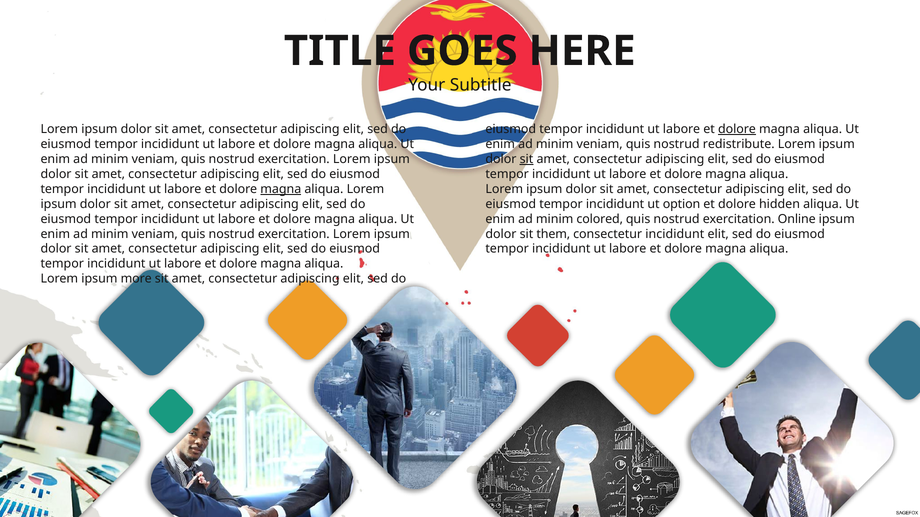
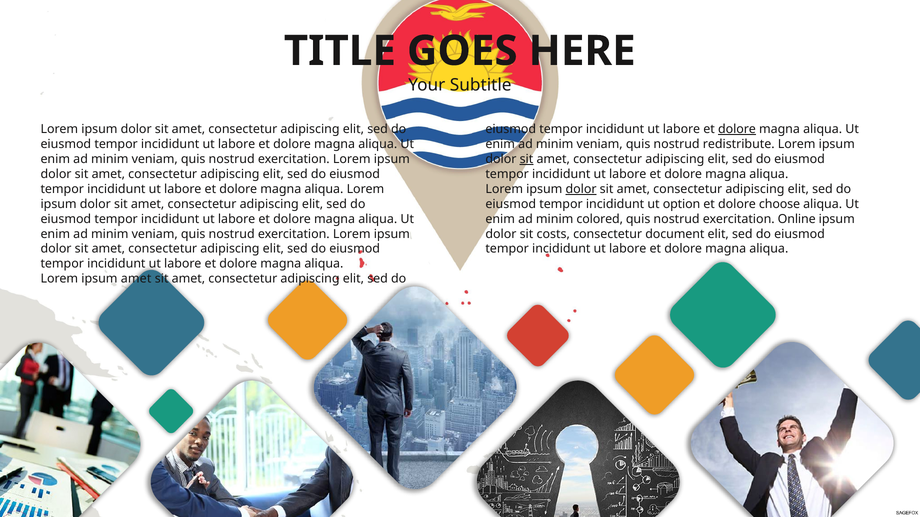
magna at (281, 189) underline: present -> none
dolor at (581, 189) underline: none -> present
hidden: hidden -> choose
them: them -> costs
consectetur incididunt: incididunt -> document
ipsum more: more -> amet
